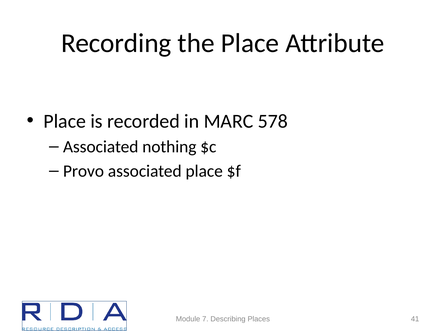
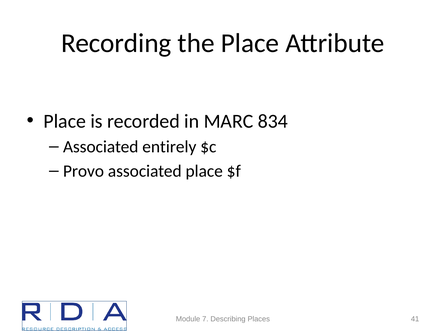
578: 578 -> 834
nothing: nothing -> entirely
